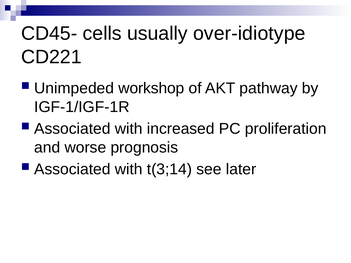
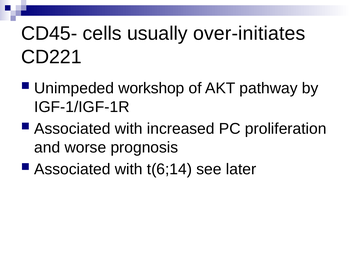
over-idiotype: over-idiotype -> over-initiates
t(3;14: t(3;14 -> t(6;14
